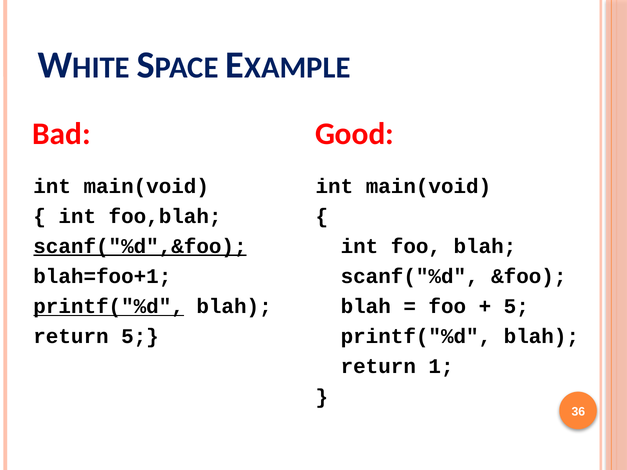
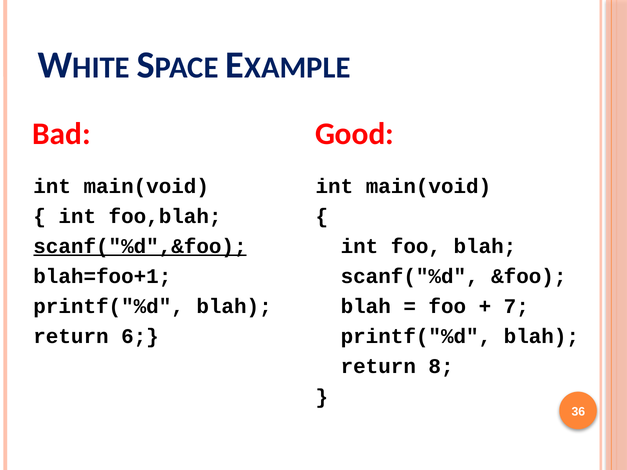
printf("%d at (109, 307) underline: present -> none
5 at (516, 307): 5 -> 7
return 5: 5 -> 6
1: 1 -> 8
